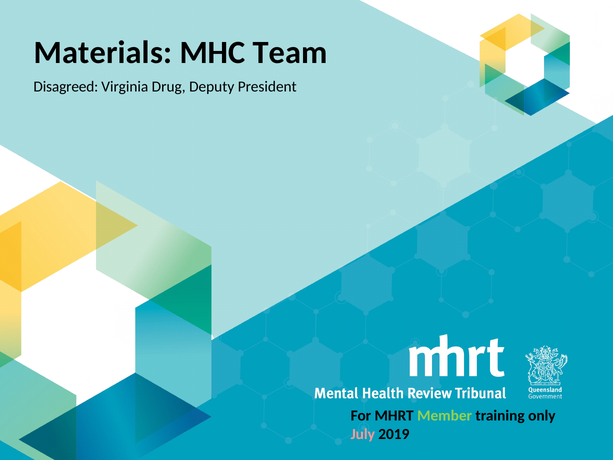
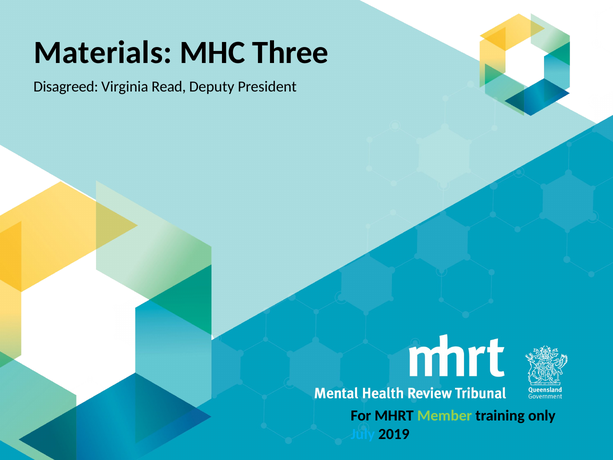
Team: Team -> Three
Drug: Drug -> Read
July colour: pink -> light blue
